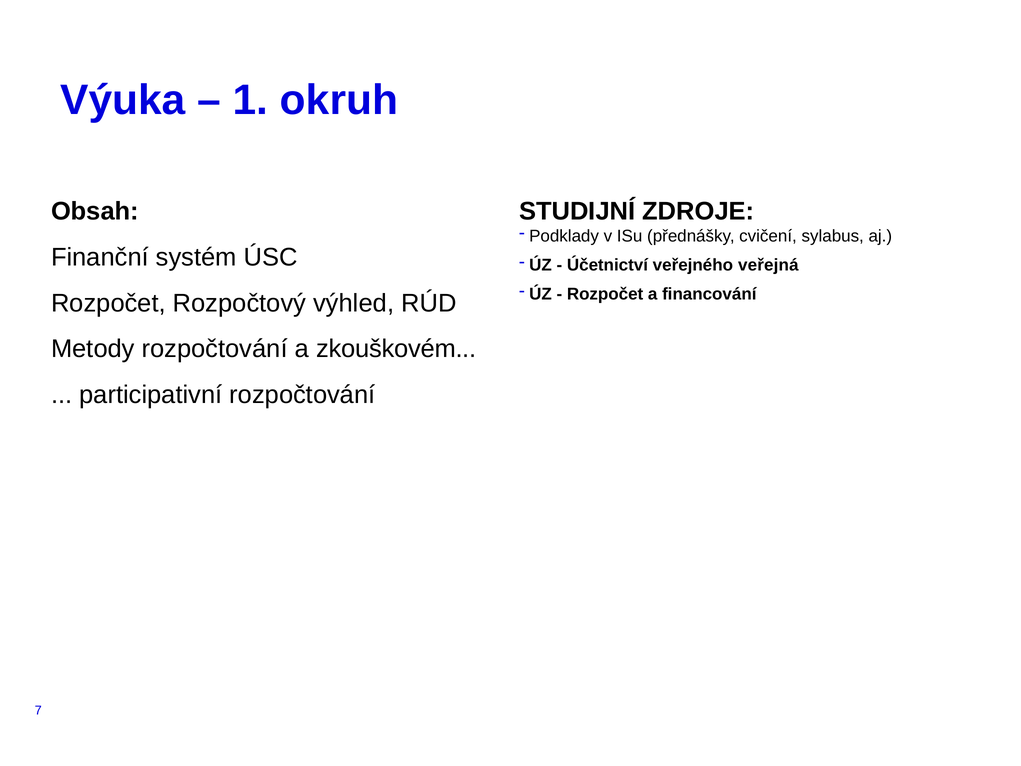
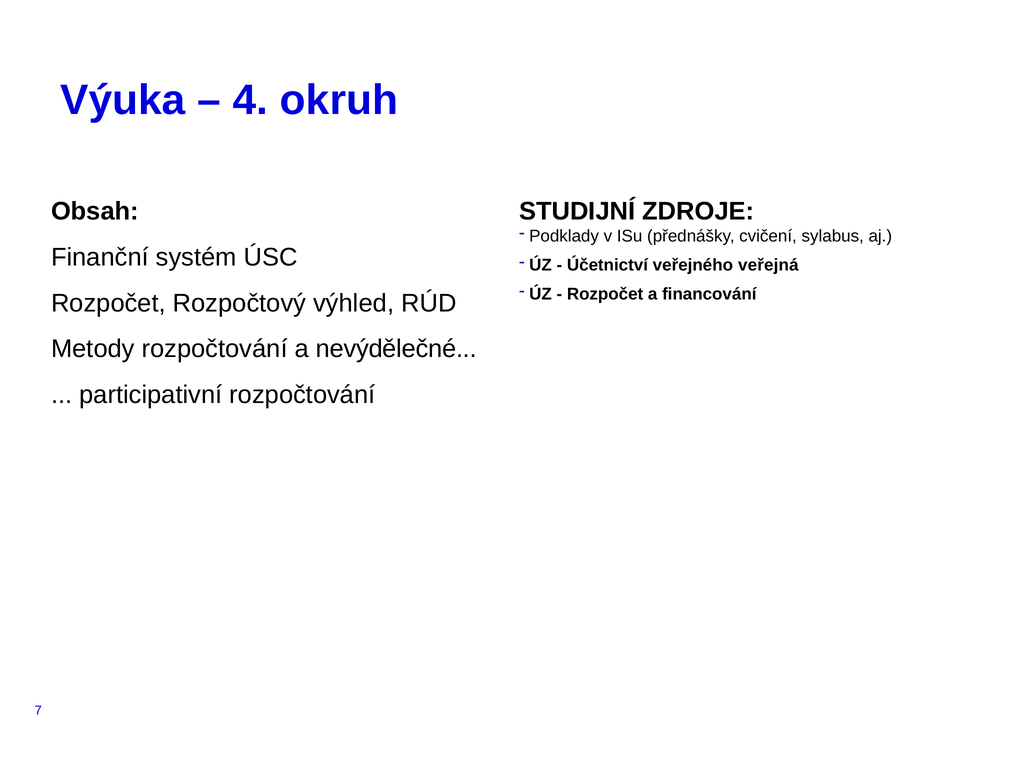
1: 1 -> 4
zkouškovém: zkouškovém -> nevýdělečné
